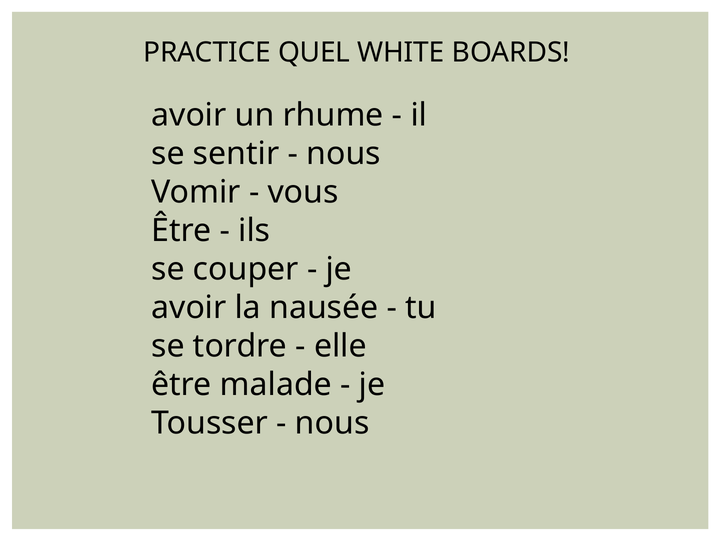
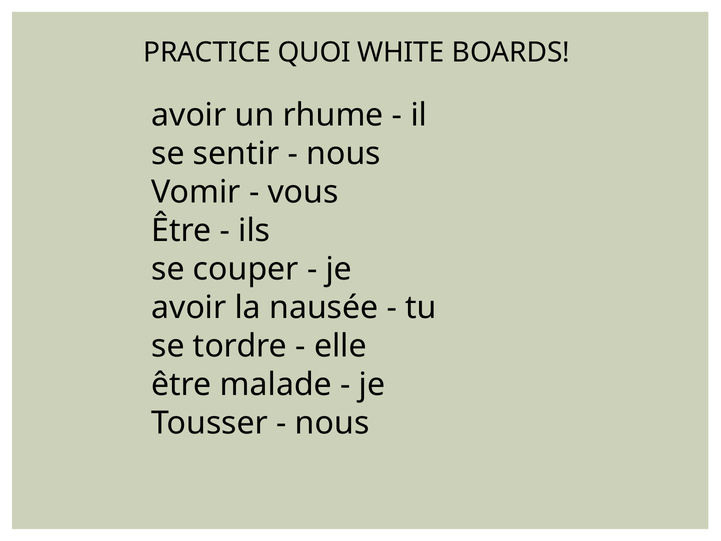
QUEL: QUEL -> QUOI
